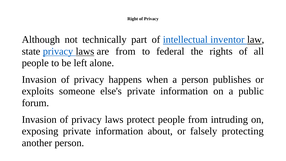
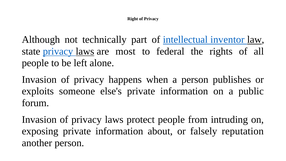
are from: from -> most
protecting: protecting -> reputation
